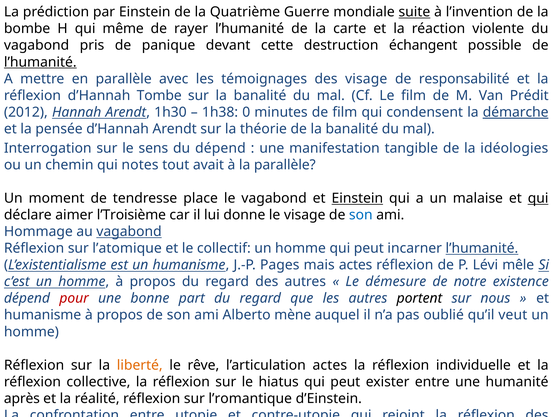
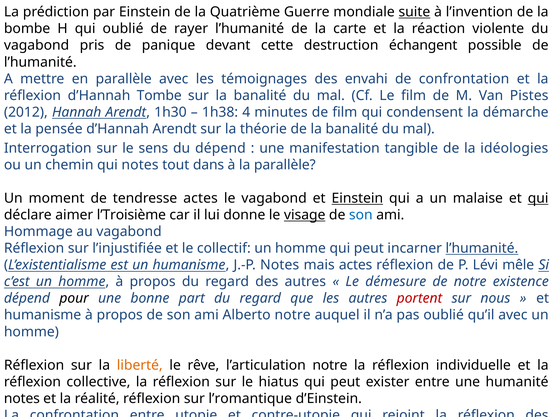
qui même: même -> oublié
l’humanité at (40, 62) underline: present -> none
des visage: visage -> envahi
de responsabilité: responsabilité -> confrontation
Prédit: Prédit -> Pistes
0: 0 -> 4
démarche underline: present -> none
avait: avait -> dans
tendresse place: place -> actes
visage at (305, 215) underline: none -> present
vagabond at (129, 232) underline: present -> none
l’atomique: l’atomique -> l’injustifiée
J.-P Pages: Pages -> Notes
pour colour: red -> black
portent colour: black -> red
Alberto mène: mène -> notre
qu’il veut: veut -> avec
l’articulation actes: actes -> notre
après at (22, 398): après -> notes
